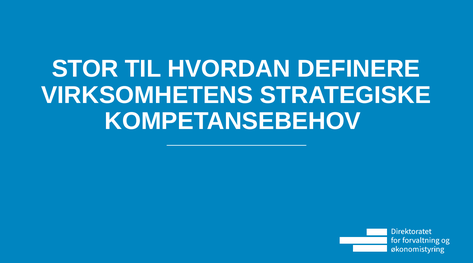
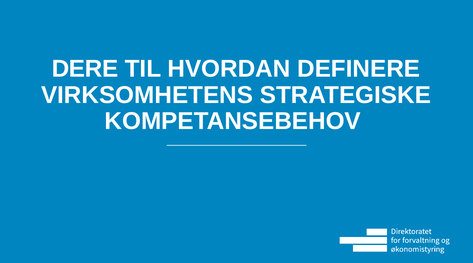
STOR: STOR -> DERE
